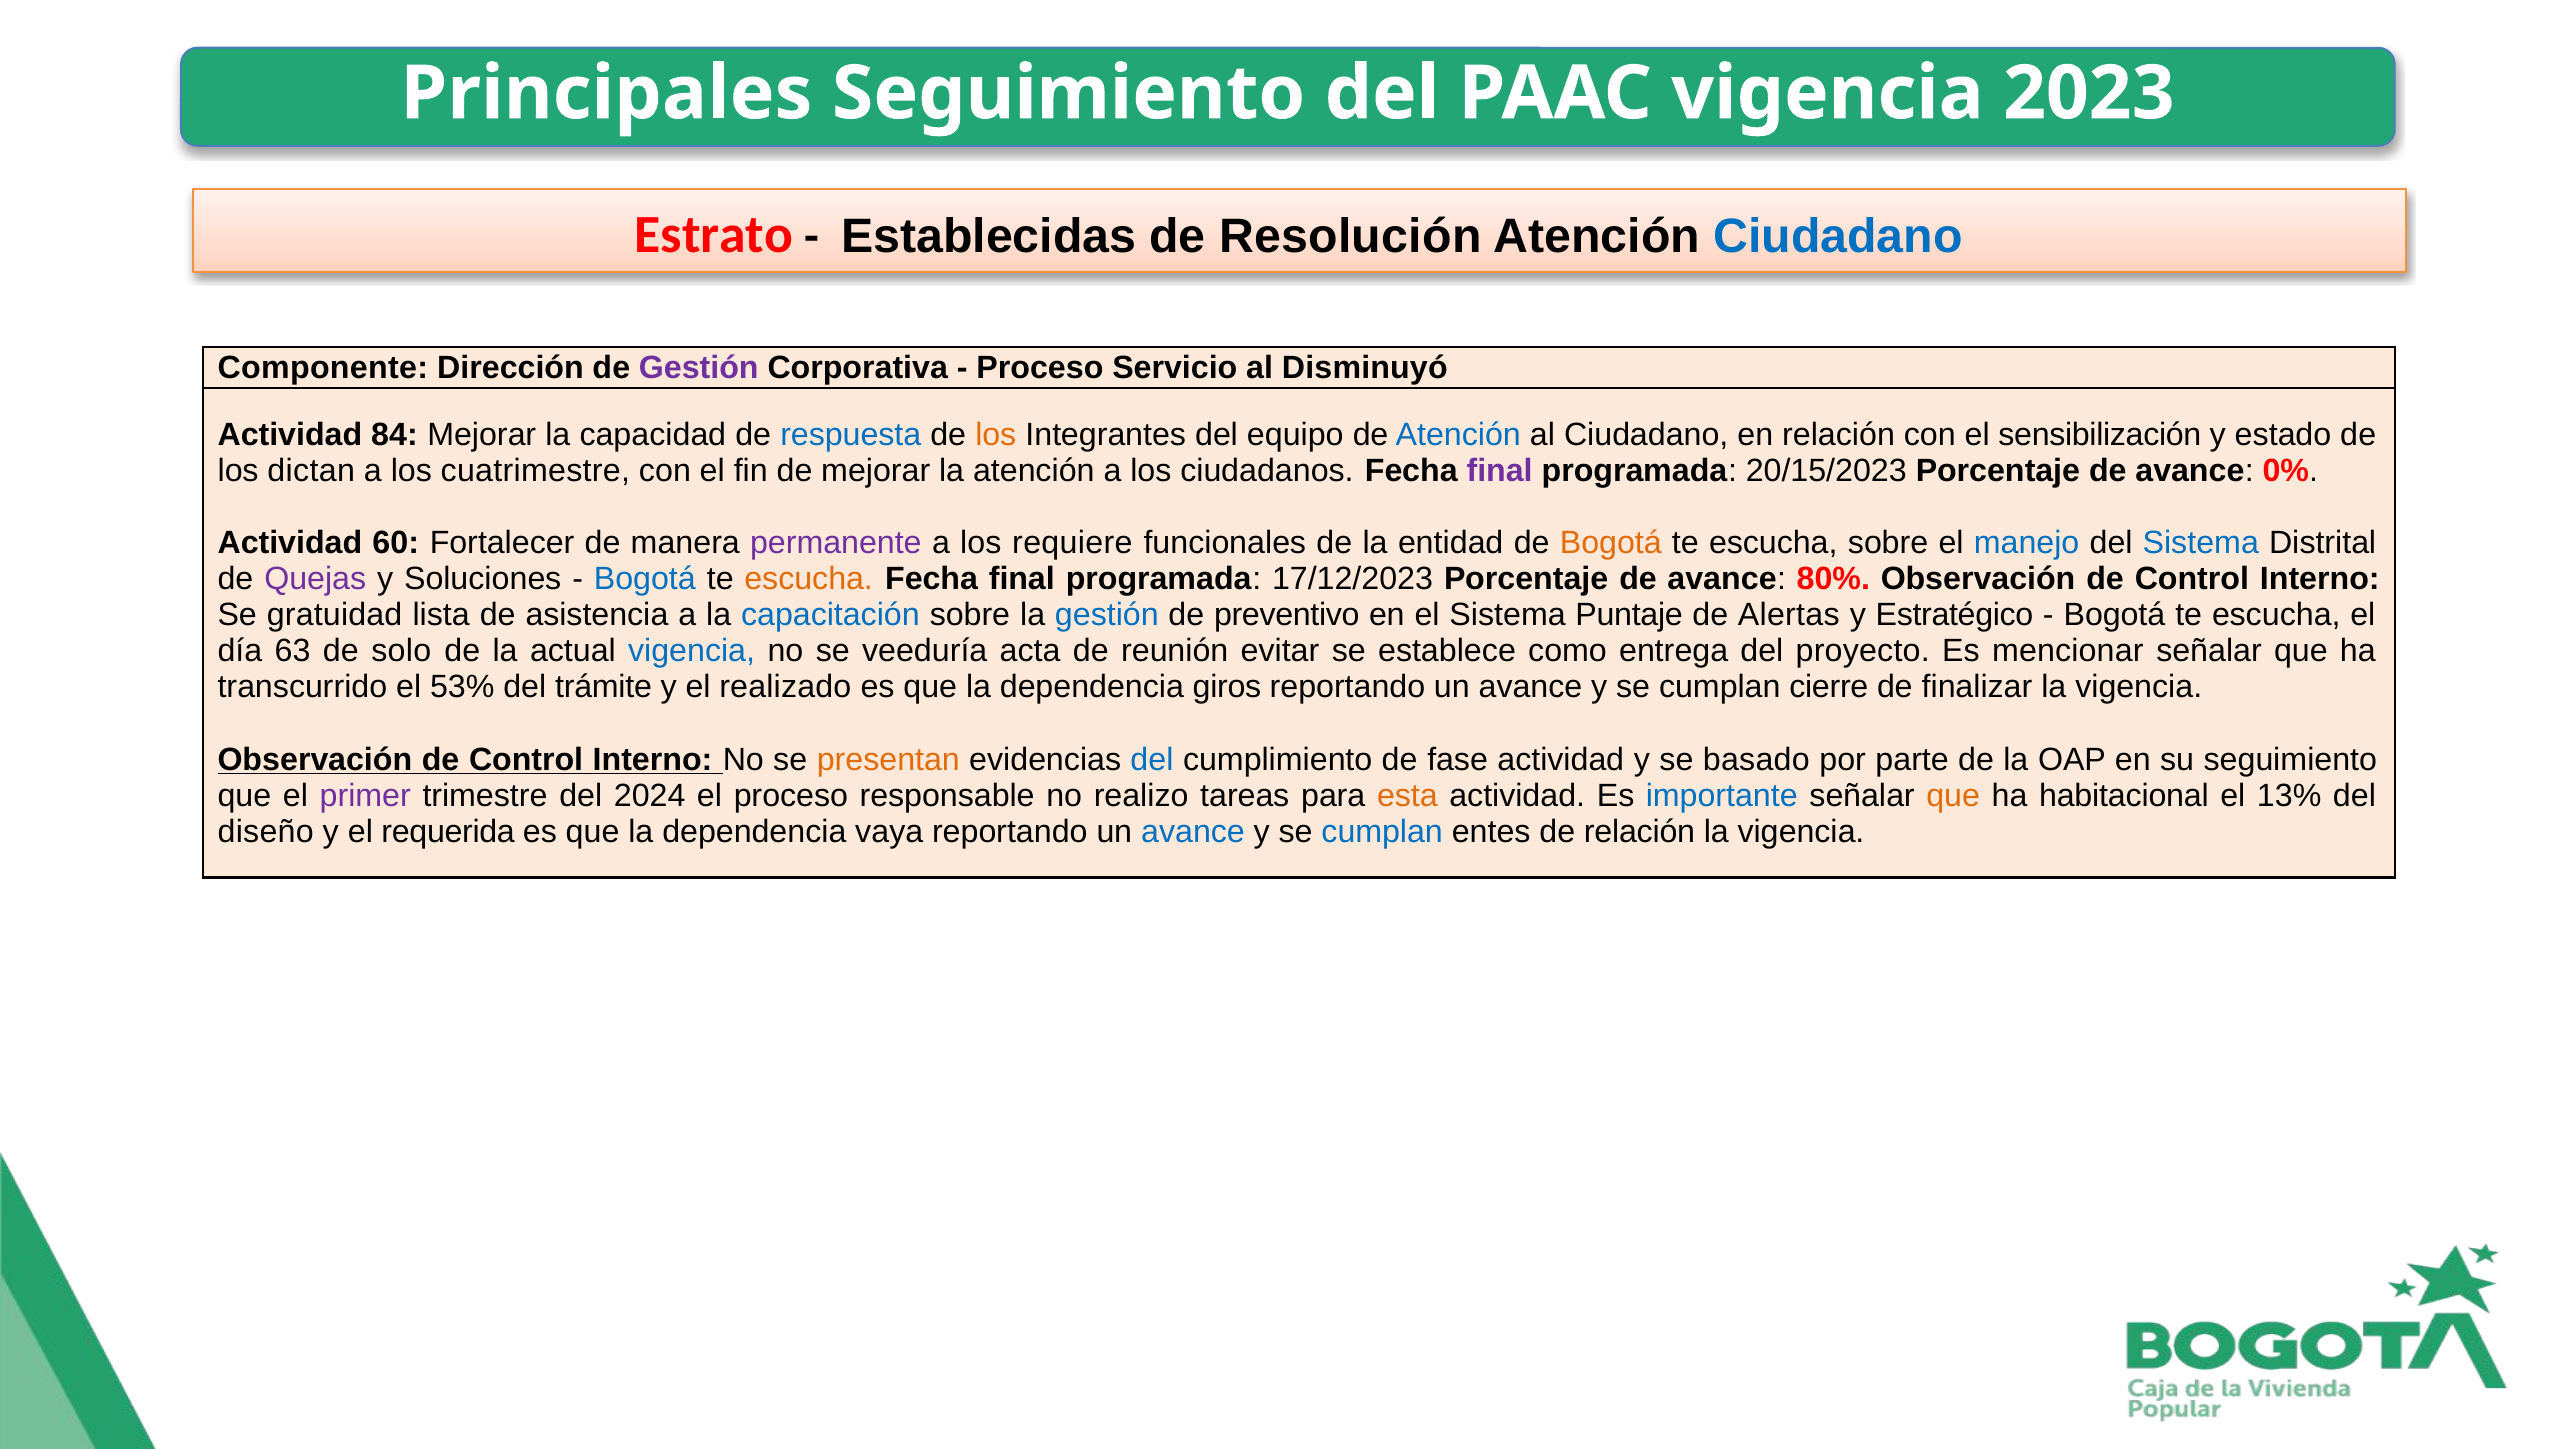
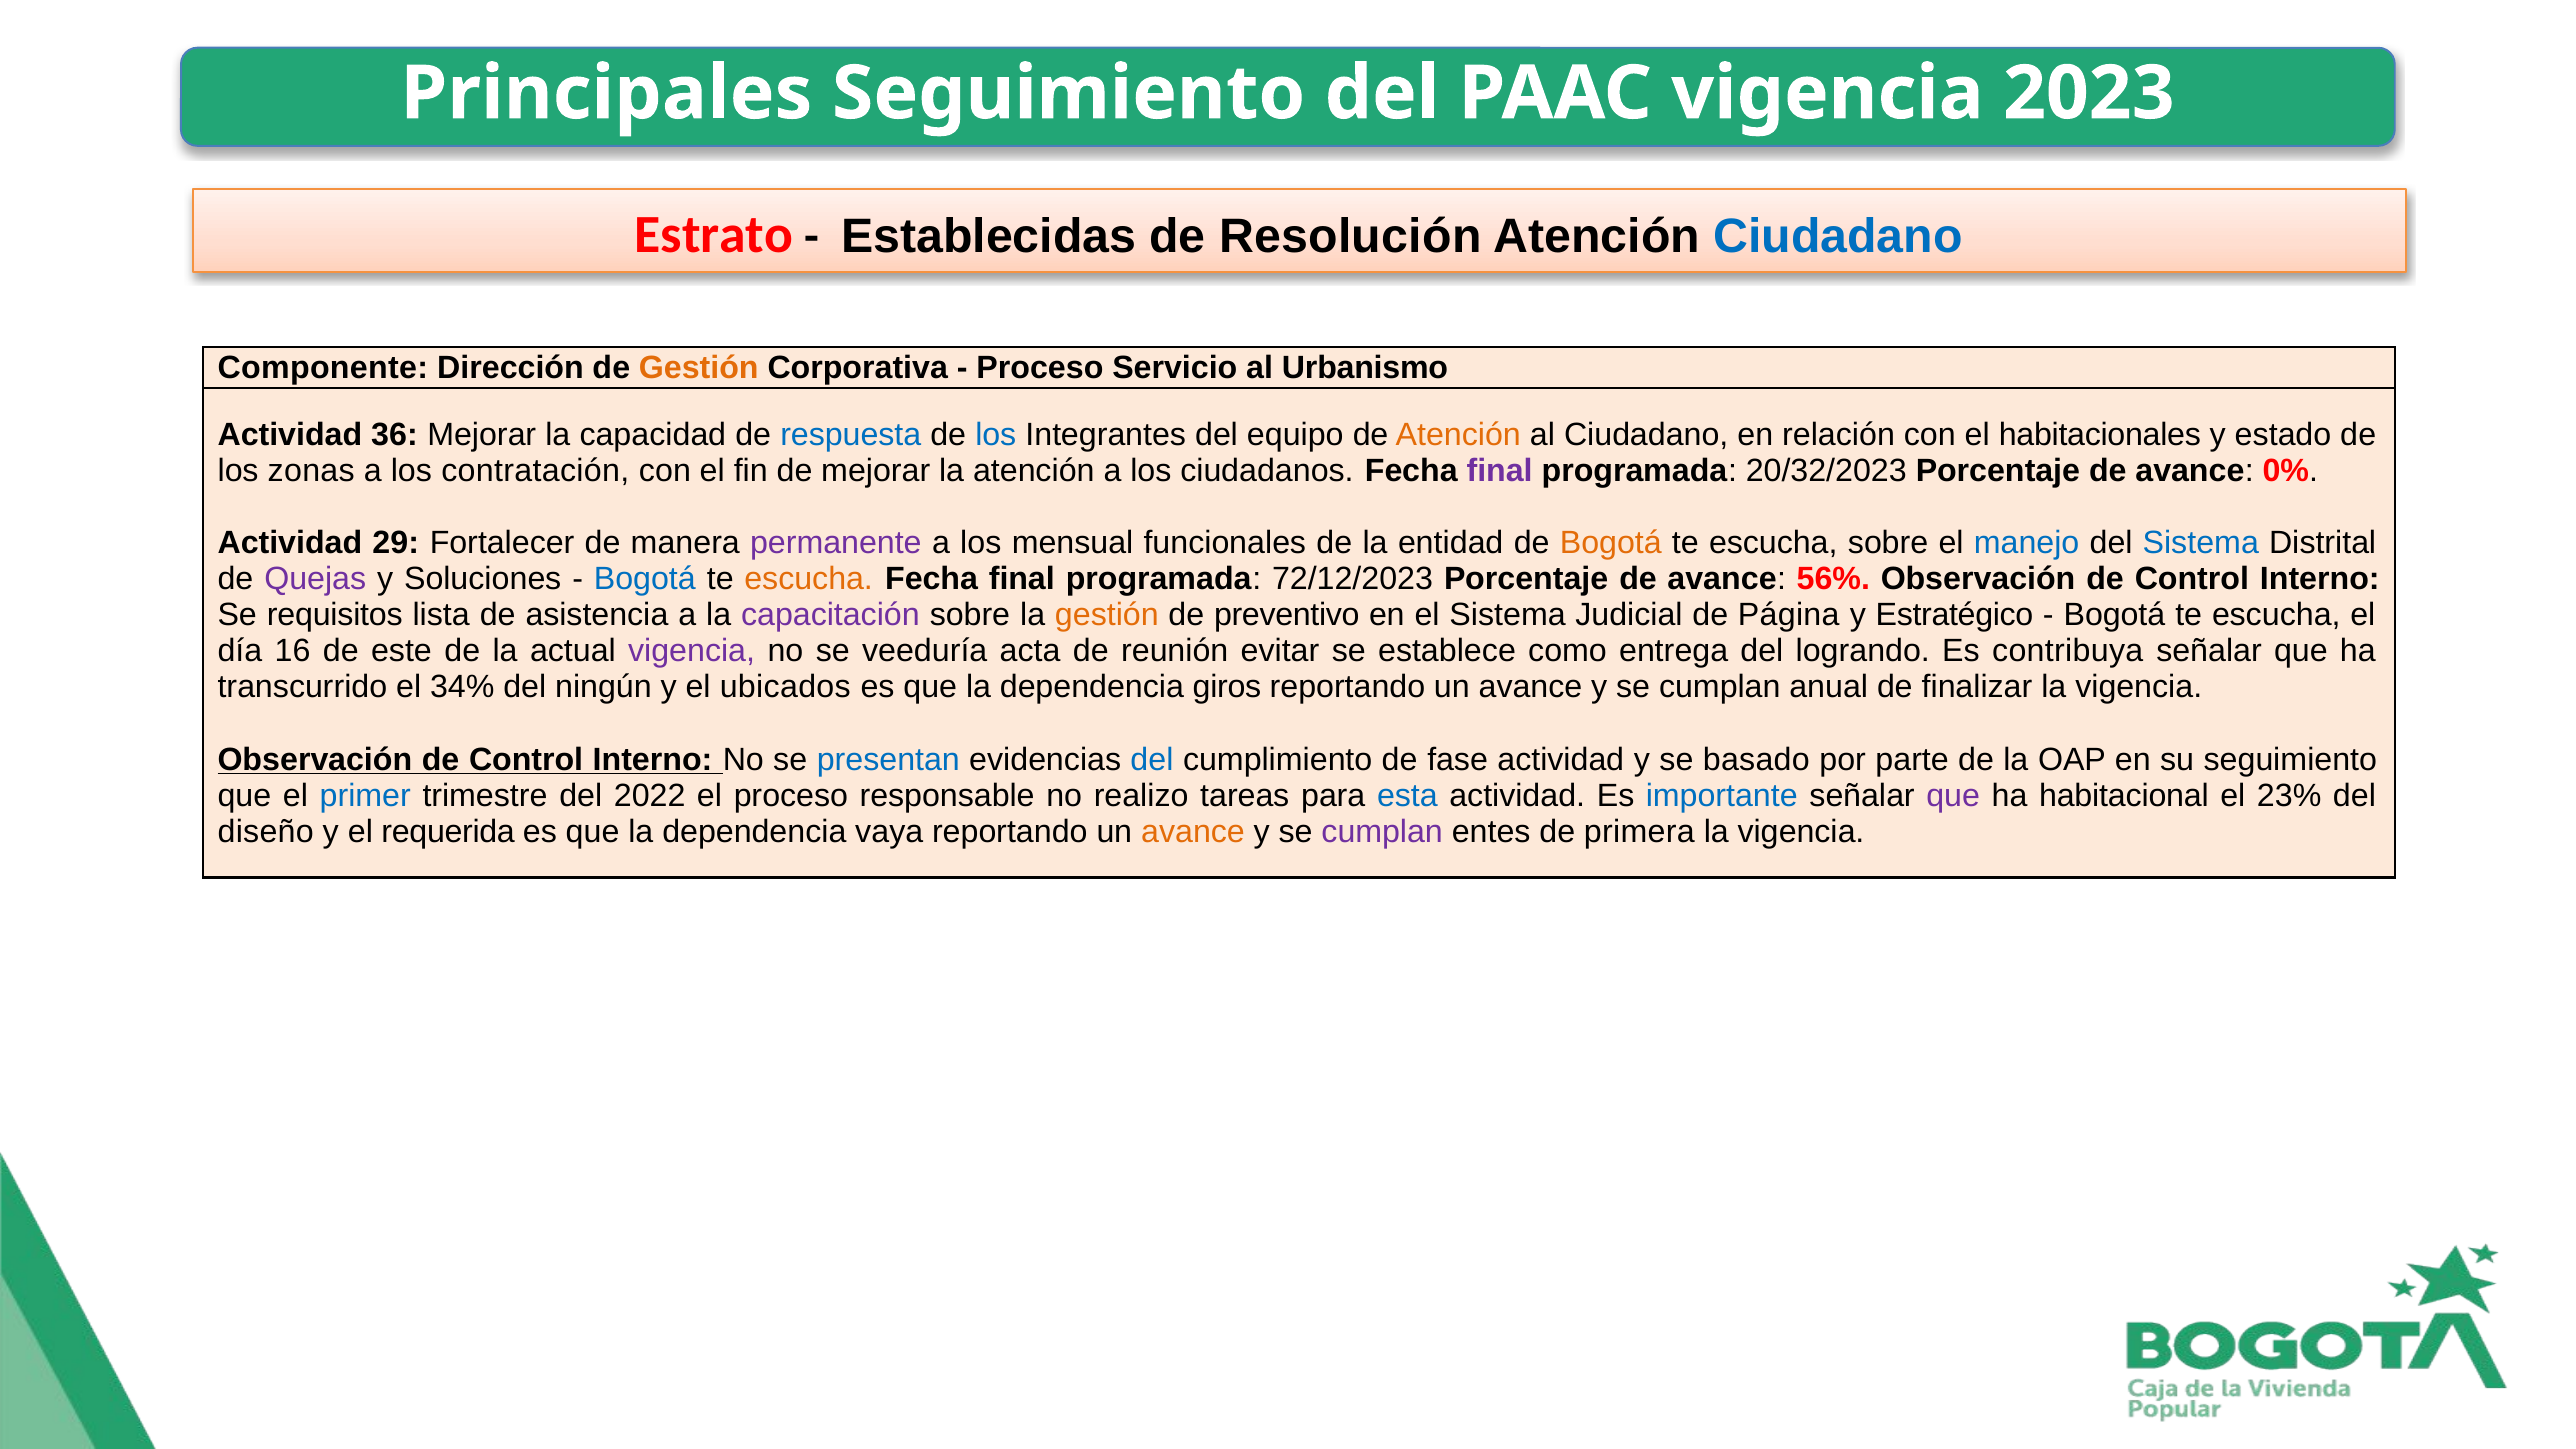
Gestión at (699, 368) colour: purple -> orange
Disminuyó: Disminuyó -> Urbanismo
84: 84 -> 36
los at (996, 435) colour: orange -> blue
Atención at (1458, 435) colour: blue -> orange
sensibilización: sensibilización -> habitacionales
dictan: dictan -> zonas
cuatrimestre: cuatrimestre -> contratación
20/15/2023: 20/15/2023 -> 20/32/2023
60: 60 -> 29
requiere: requiere -> mensual
17/12/2023: 17/12/2023 -> 72/12/2023
80%: 80% -> 56%
gratuidad: gratuidad -> requisitos
capacitación colour: blue -> purple
gestión at (1107, 615) colour: blue -> orange
Puntaje: Puntaje -> Judicial
Alertas: Alertas -> Página
63: 63 -> 16
solo: solo -> este
vigencia at (692, 651) colour: blue -> purple
proyecto: proyecto -> logrando
mencionar: mencionar -> contribuya
53%: 53% -> 34%
trámite: trámite -> ningún
realizado: realizado -> ubicados
cierre: cierre -> anual
presentan colour: orange -> blue
primer colour: purple -> blue
2024: 2024 -> 2022
esta colour: orange -> blue
que at (1953, 795) colour: orange -> purple
13%: 13% -> 23%
avance at (1193, 832) colour: blue -> orange
cumplan at (1382, 832) colour: blue -> purple
de relación: relación -> primera
